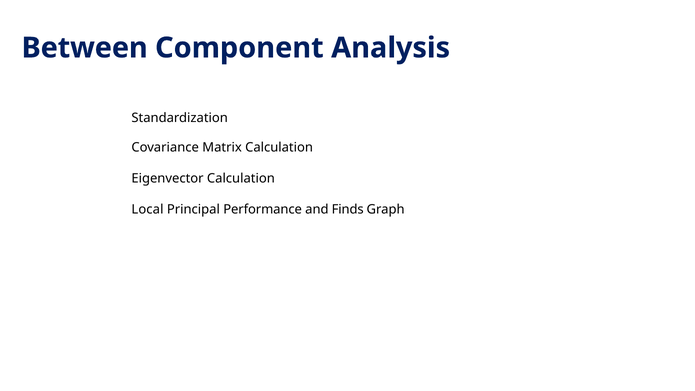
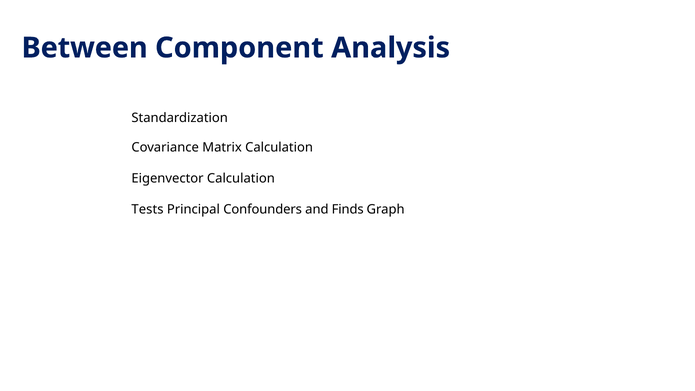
Local: Local -> Tests
Performance: Performance -> Confounders
